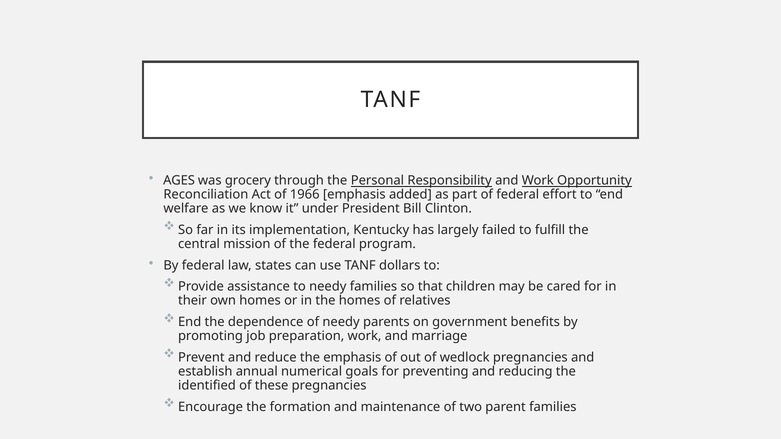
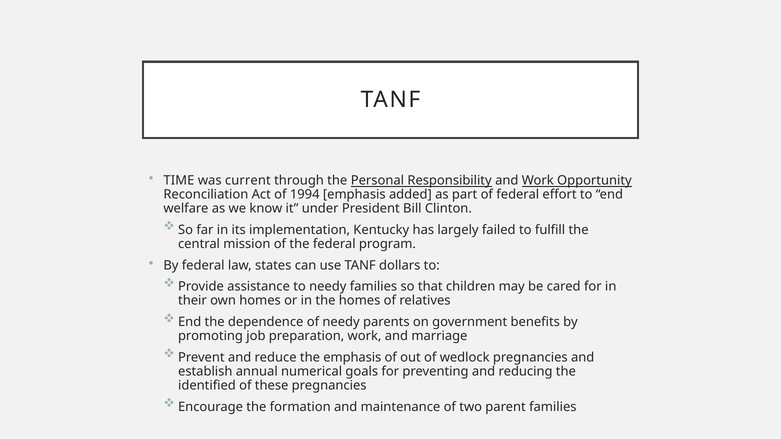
AGES: AGES -> TIME
grocery: grocery -> current
1966: 1966 -> 1994
